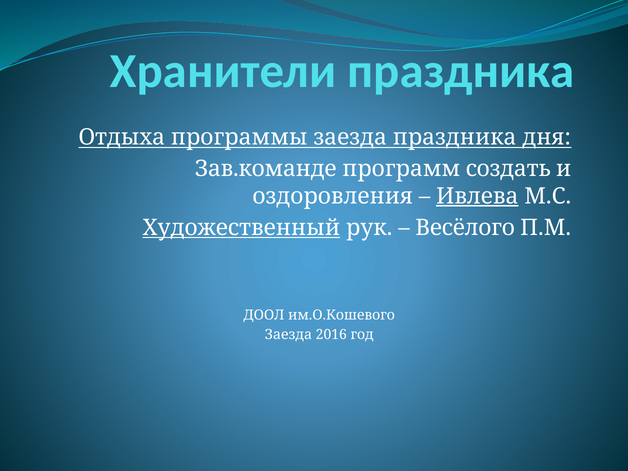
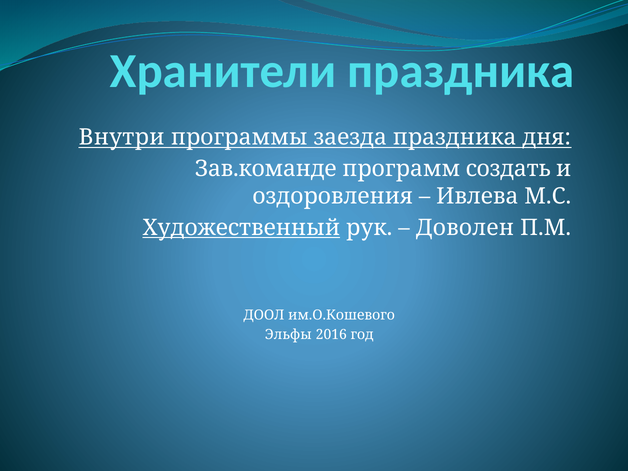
Отдыха: Отдыха -> Внутри
Ивлева underline: present -> none
Весёлого: Весёлого -> Доволен
Заезда at (288, 335): Заезда -> Эльфы
